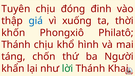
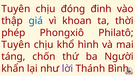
xuống: xuống -> khoan
khốn: khốn -> phép
Thánh at (16, 45): Thánh -> Tuyên
lời colour: green -> purple
Khai: Khai -> Bình
